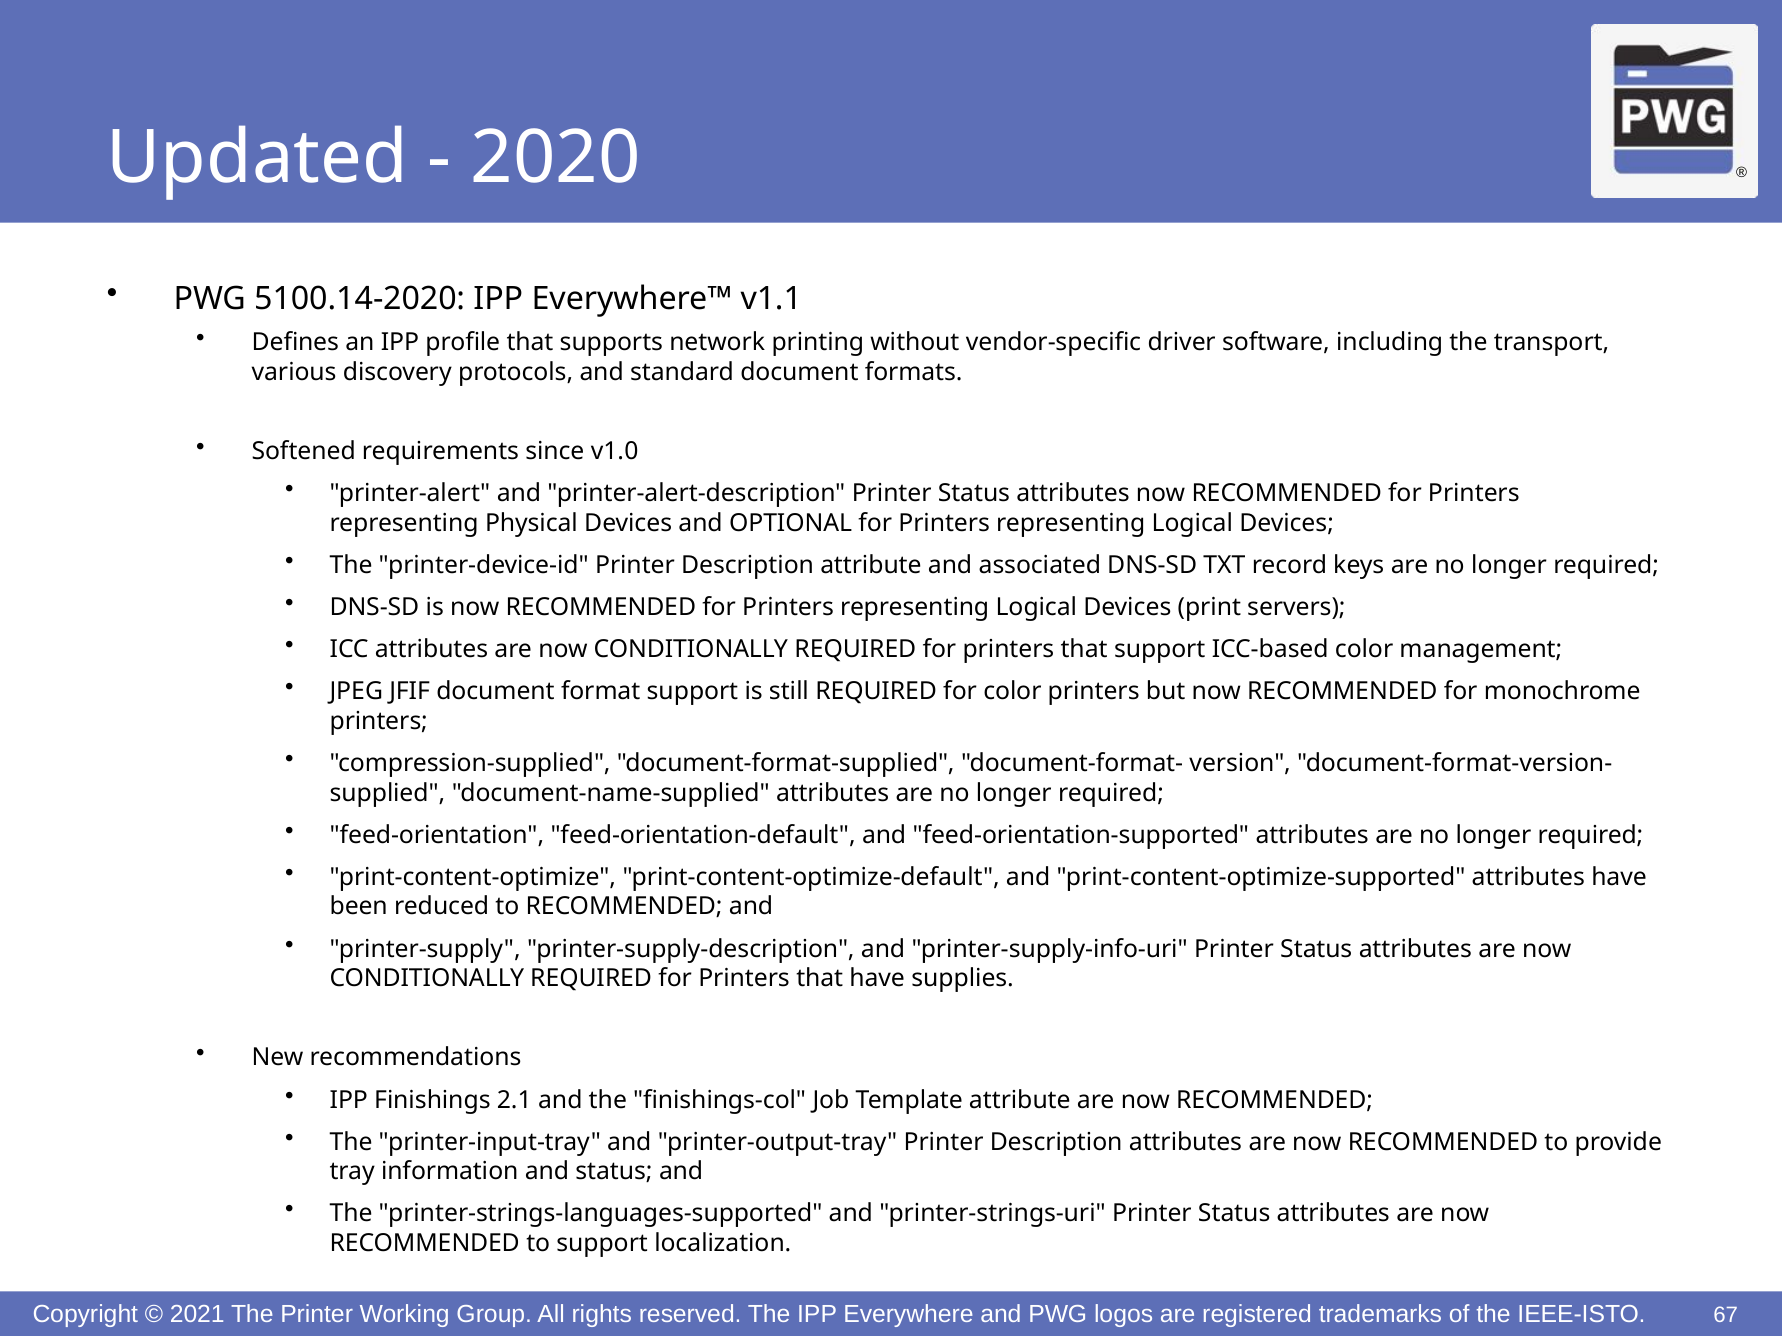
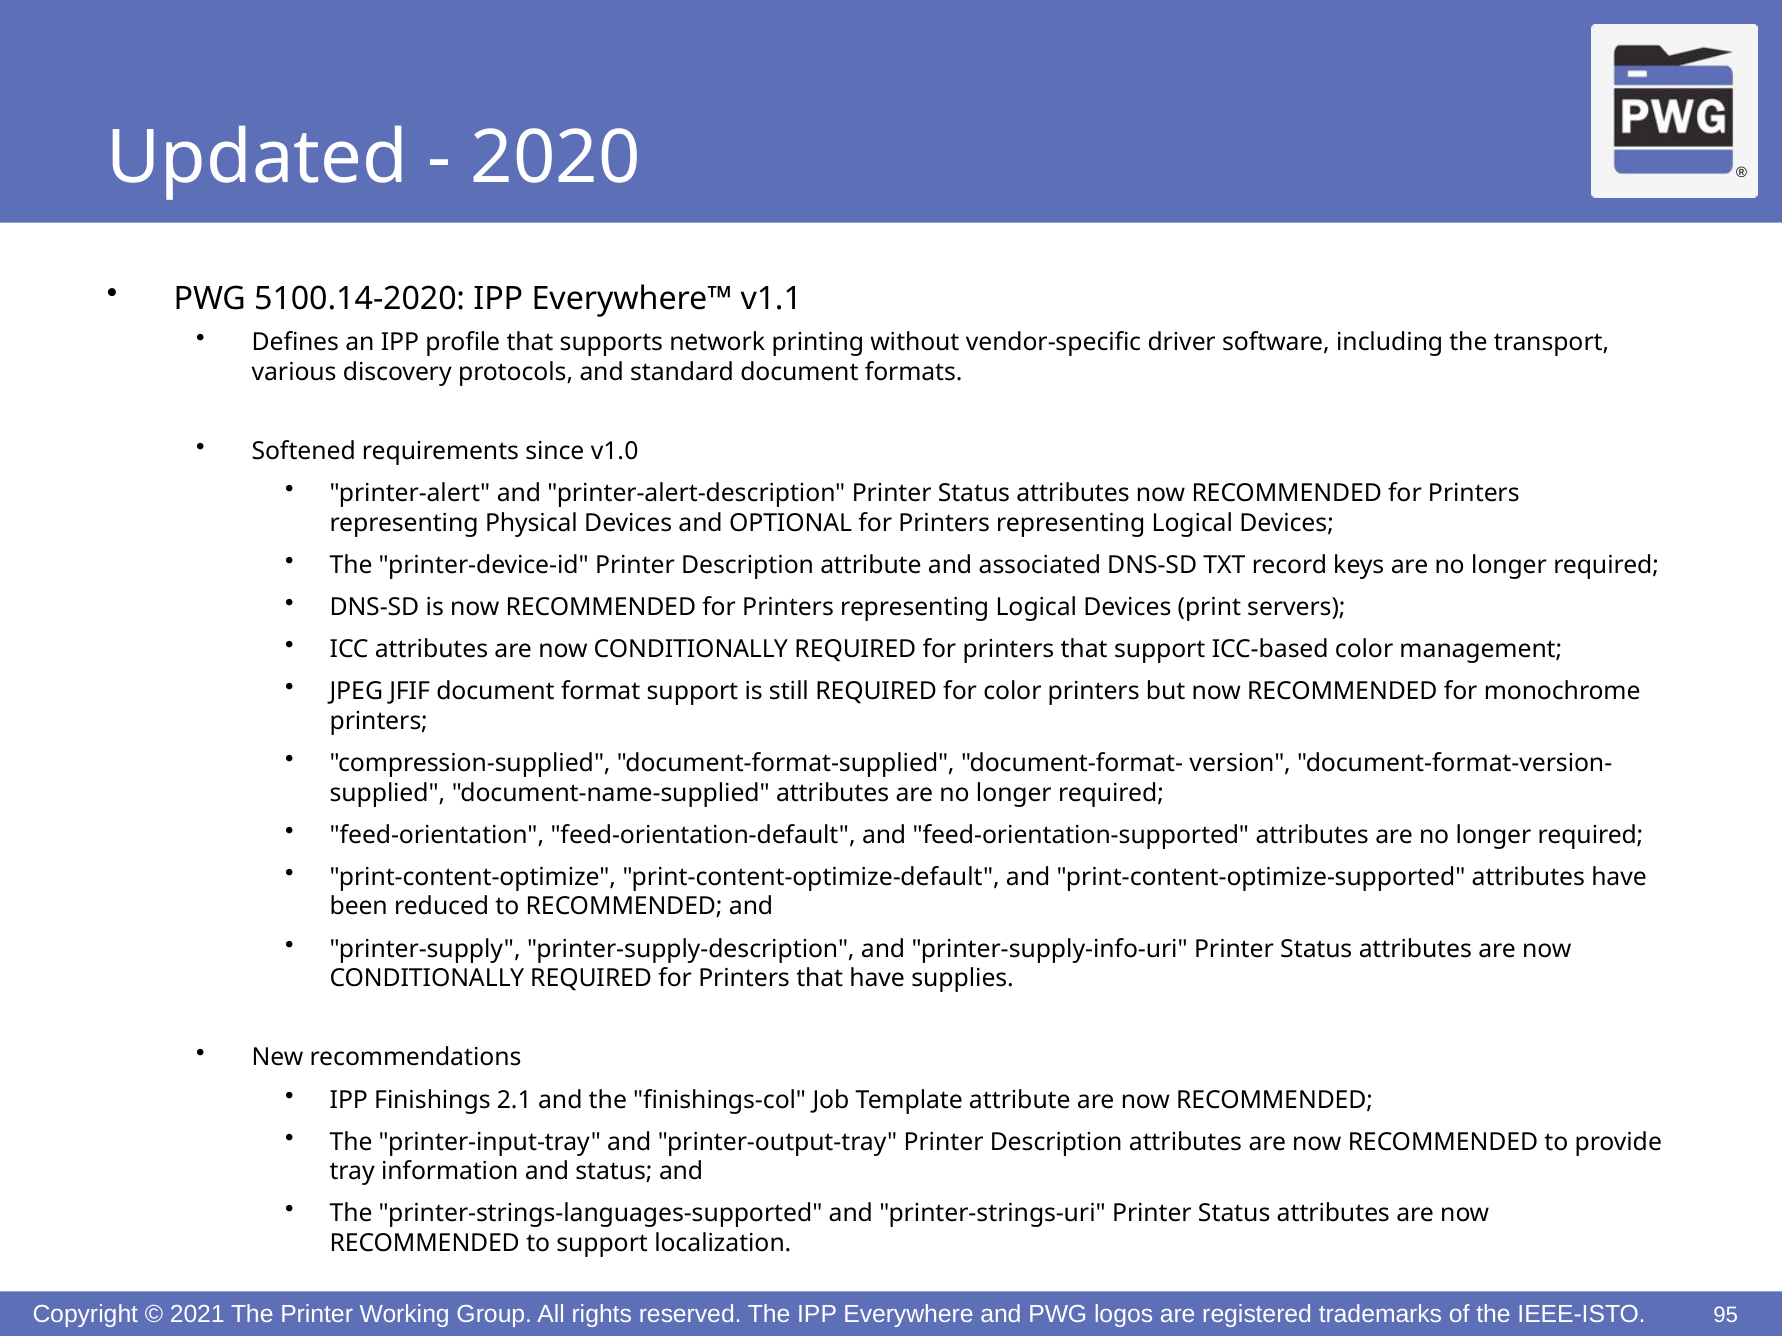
67: 67 -> 95
